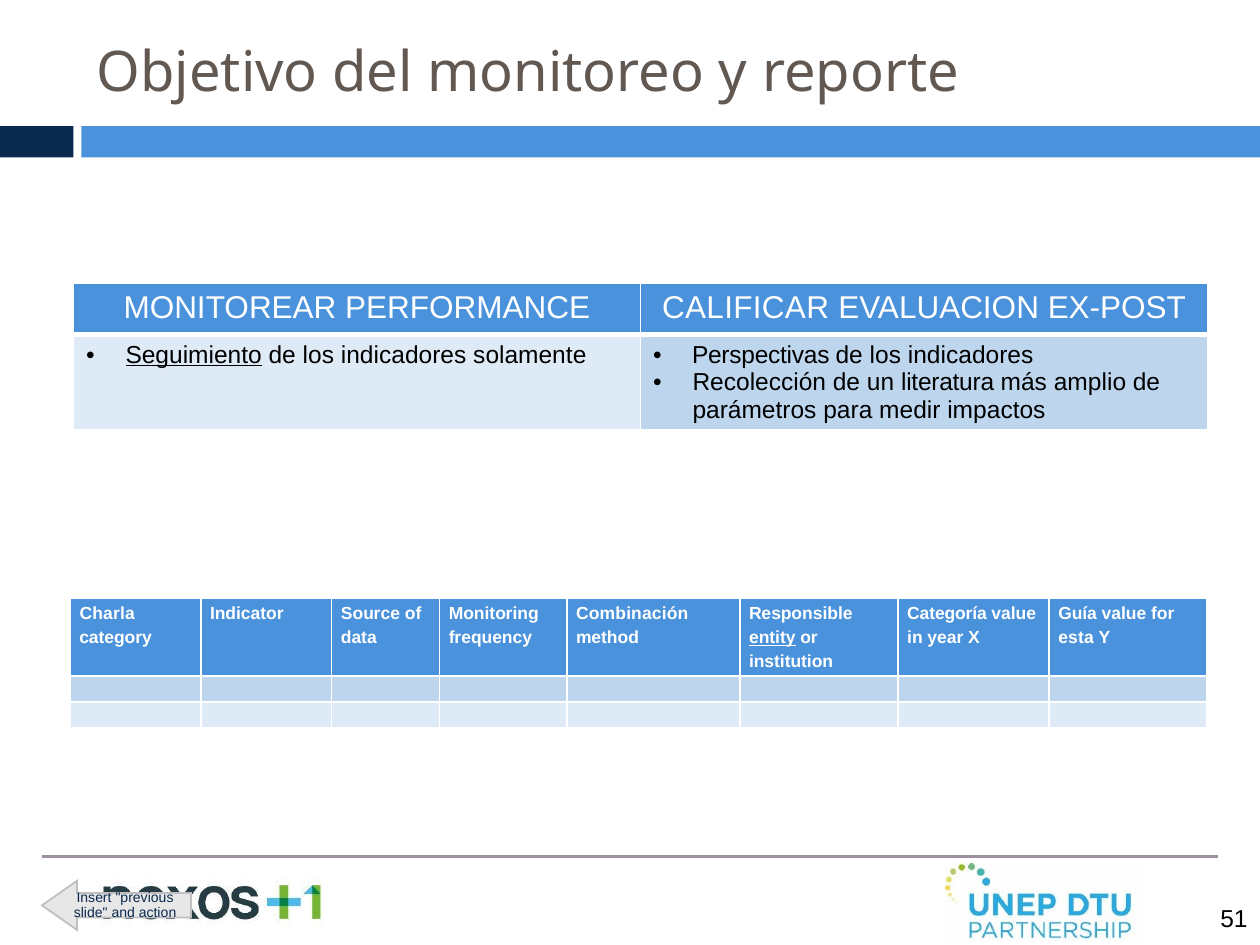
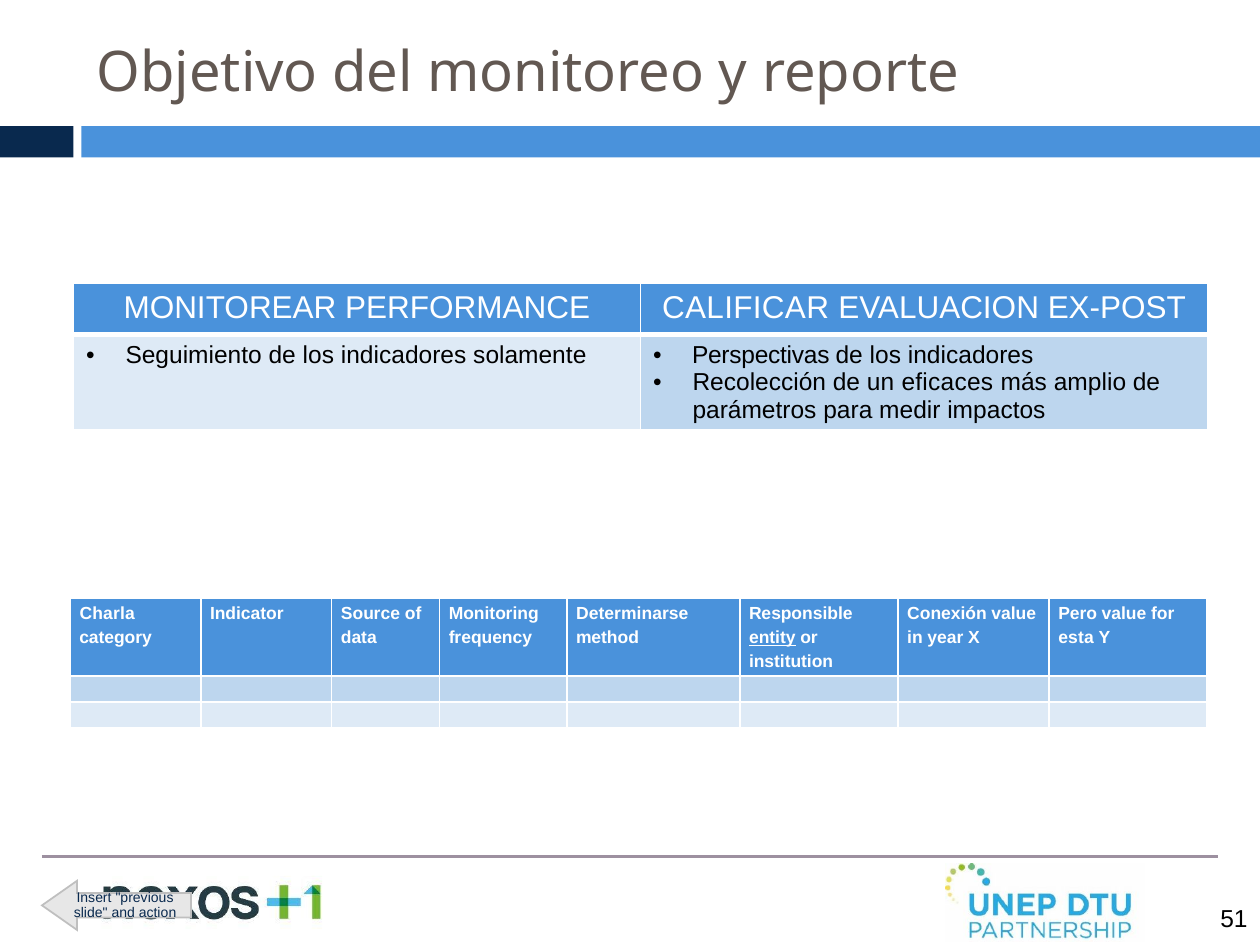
Seguimiento underline: present -> none
literatura: literatura -> eficaces
Combinación: Combinación -> Determinarse
Categoría: Categoría -> Conexión
Guía: Guía -> Pero
